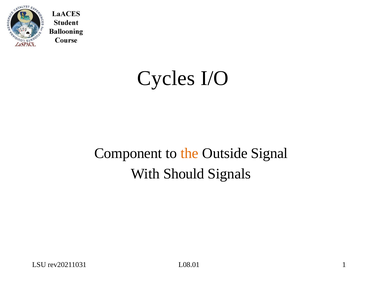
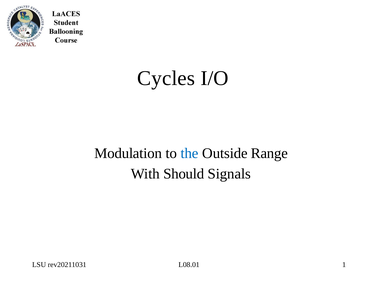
Component: Component -> Modulation
the colour: orange -> blue
Signal: Signal -> Range
